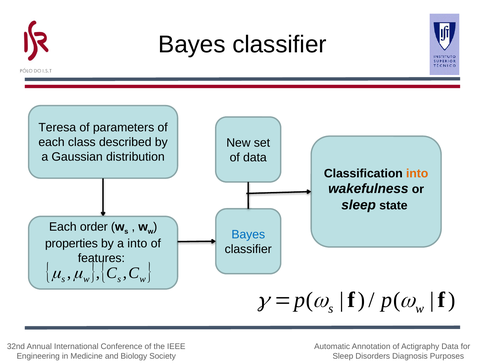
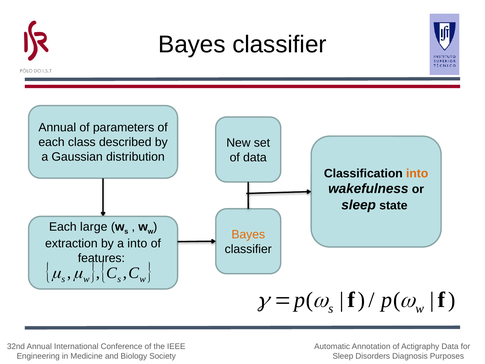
Teresa at (57, 127): Teresa -> Annual
order: order -> large
Bayes at (248, 234) colour: blue -> orange
properties: properties -> extraction
